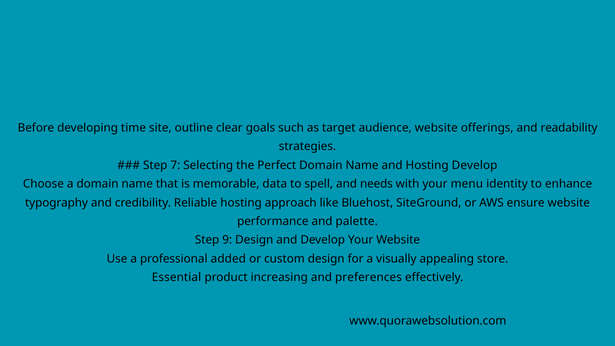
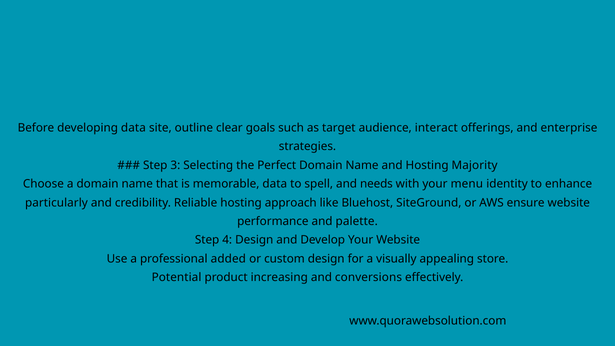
developing time: time -> data
audience website: website -> interact
readability: readability -> enterprise
7: 7 -> 3
Hosting Develop: Develop -> Majority
typography: typography -> particularly
9: 9 -> 4
Essential: Essential -> Potential
preferences: preferences -> conversions
